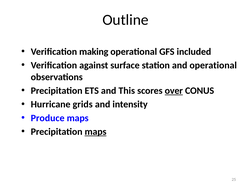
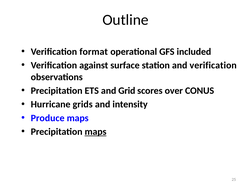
making: making -> format
and operational: operational -> verification
This: This -> Grid
over underline: present -> none
